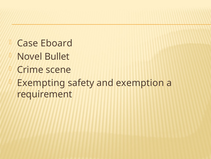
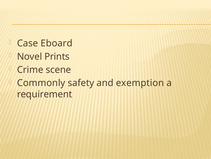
Bullet: Bullet -> Prints
Exempting: Exempting -> Commonly
